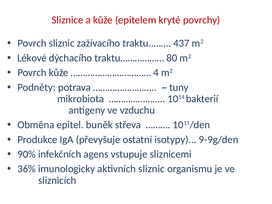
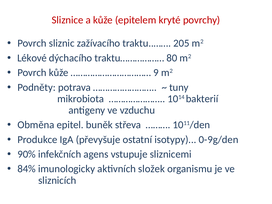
437: 437 -> 205
4: 4 -> 9
9-9g/den: 9-9g/den -> 0-9g/den
36%: 36% -> 84%
aktivních sliznic: sliznic -> složek
